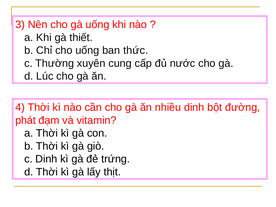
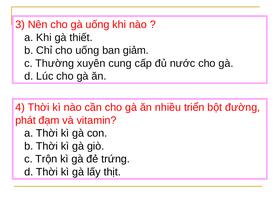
thức: thức -> giảm
nhiều dinh: dinh -> triển
c Dinh: Dinh -> Trộn
